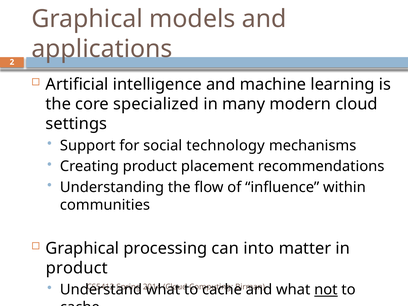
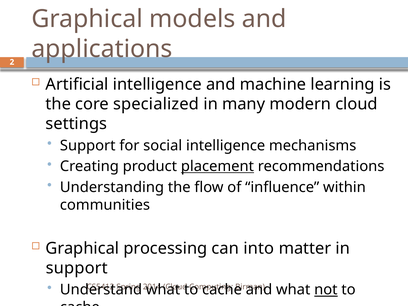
social technology: technology -> intelligence
placement underline: none -> present
product at (77, 268): product -> support
